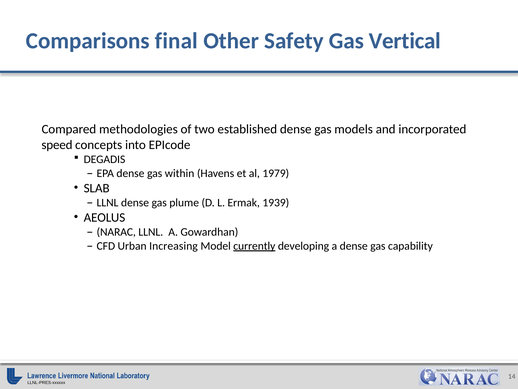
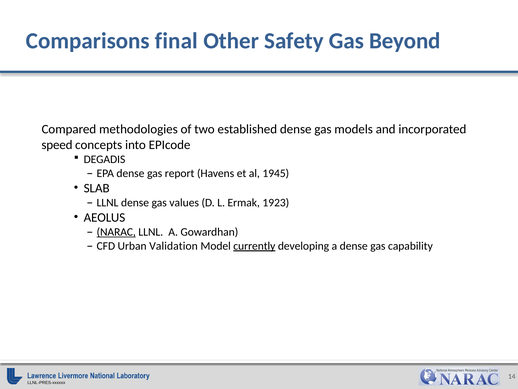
Vertical: Vertical -> Beyond
within: within -> report
1979: 1979 -> 1945
plume: plume -> values
1939: 1939 -> 1923
NARAC underline: none -> present
Increasing: Increasing -> Validation
